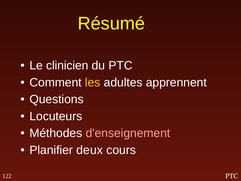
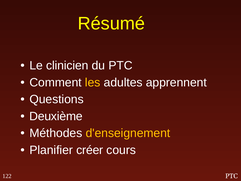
Locuteurs: Locuteurs -> Deuxième
d'enseignement colour: pink -> yellow
deux: deux -> créer
